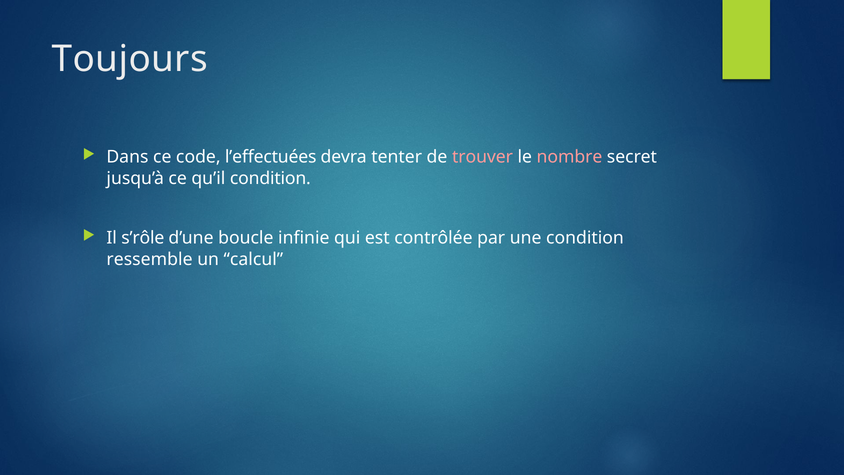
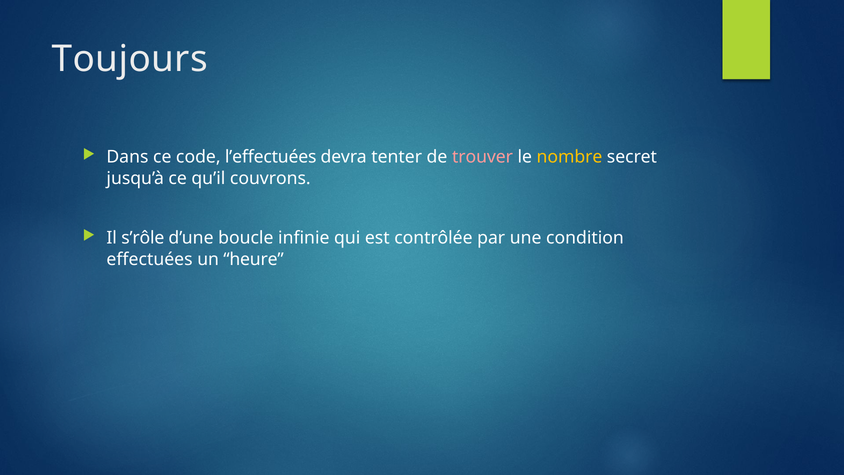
nombre colour: pink -> yellow
qu’il condition: condition -> couvrons
ressemble: ressemble -> effectuées
calcul: calcul -> heure
